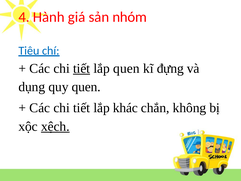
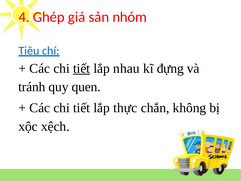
Hành: Hành -> Ghép
lắp quen: quen -> nhau
dụng: dụng -> tránh
khác: khác -> thực
xệch underline: present -> none
